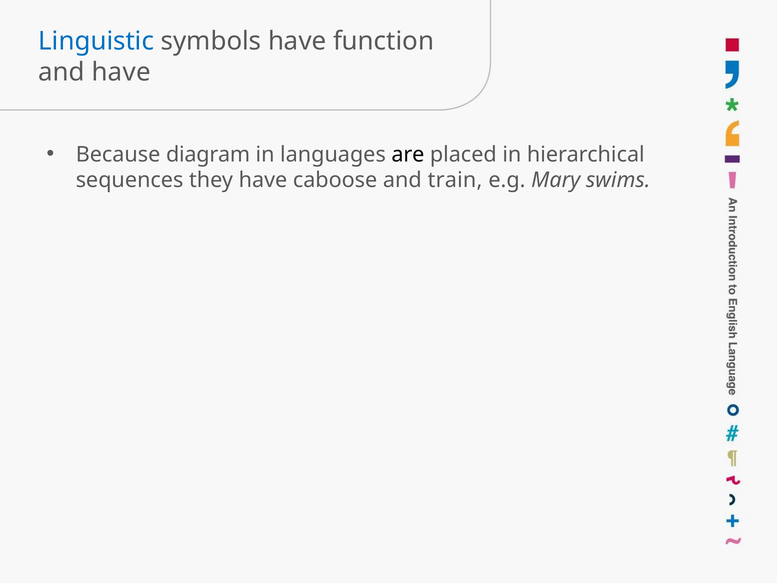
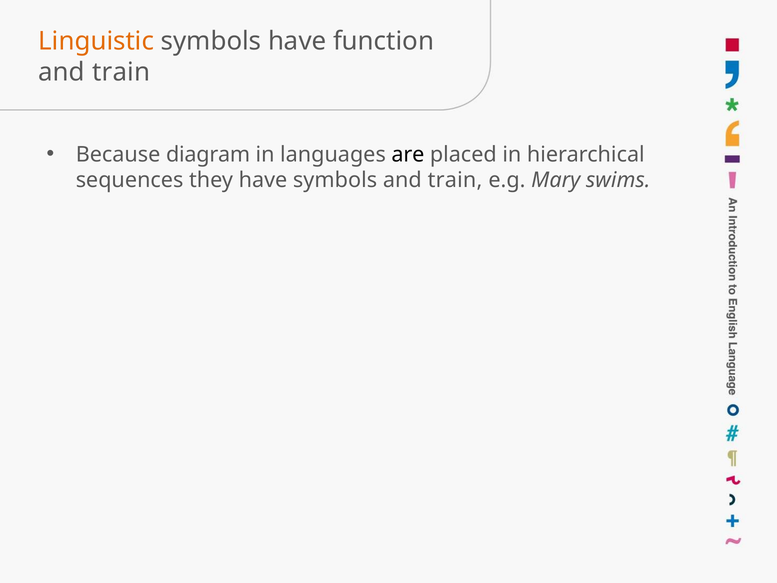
Linguistic colour: blue -> orange
have at (121, 72): have -> train
have caboose: caboose -> symbols
